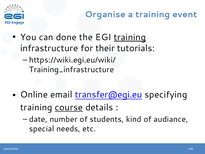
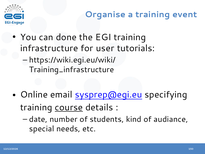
training at (130, 37) underline: present -> none
their: their -> user
transfer@egi.eu: transfer@egi.eu -> sysprep@egi.eu
